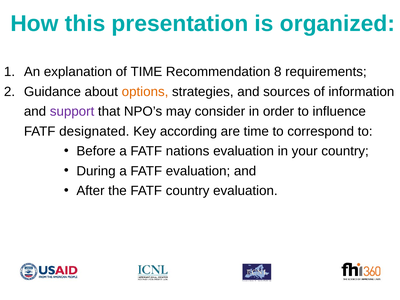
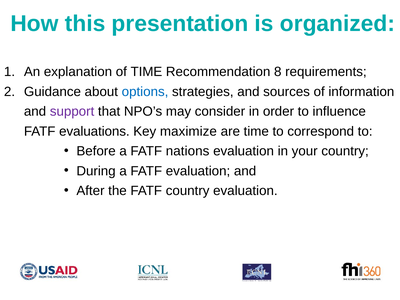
options colour: orange -> blue
designated: designated -> evaluations
according: according -> maximize
